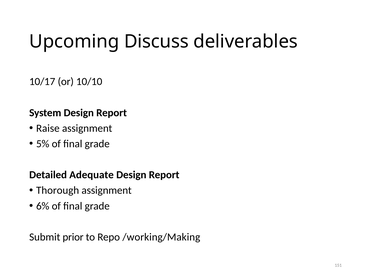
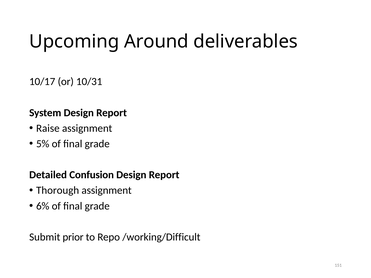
Discuss: Discuss -> Around
10/10: 10/10 -> 10/31
Adequate: Adequate -> Confusion
/working/Making: /working/Making -> /working/Difficult
